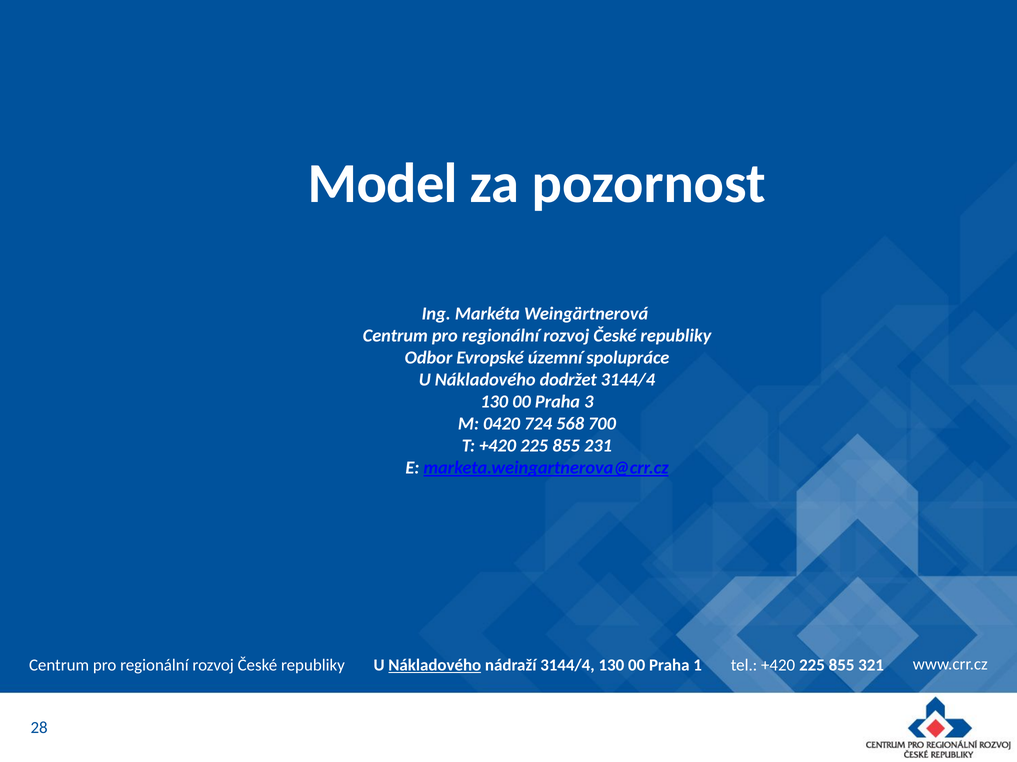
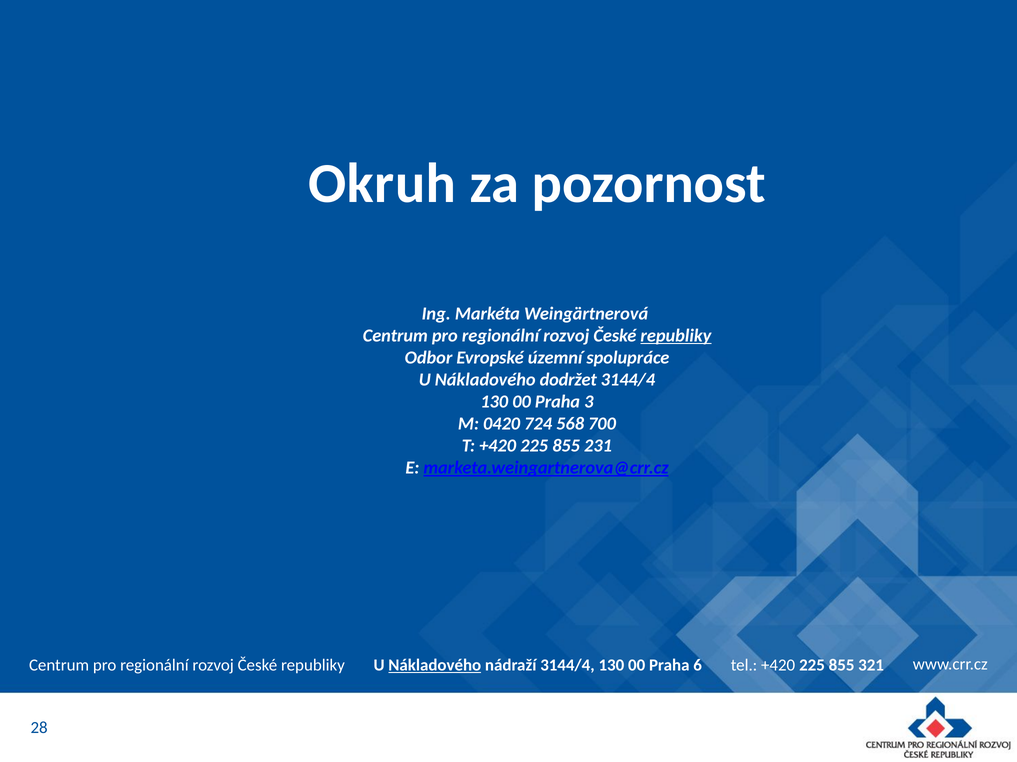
Model: Model -> Okruh
republiky at (676, 336) underline: none -> present
1: 1 -> 6
